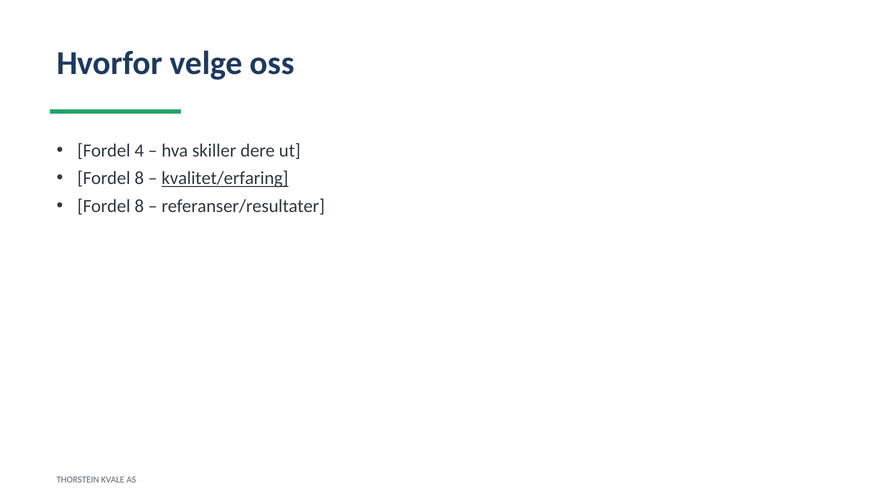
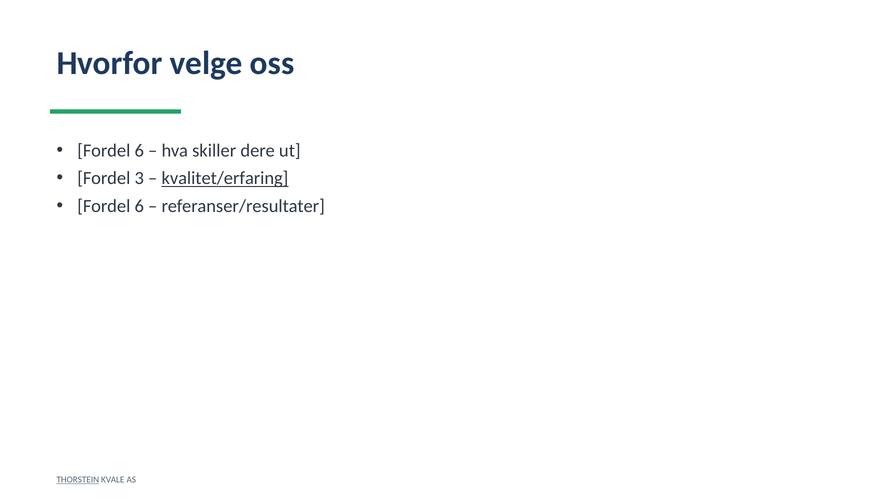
4 at (139, 150): 4 -> 6
8 at (139, 178): 8 -> 3
8 at (139, 206): 8 -> 6
THORSTEIN underline: none -> present
